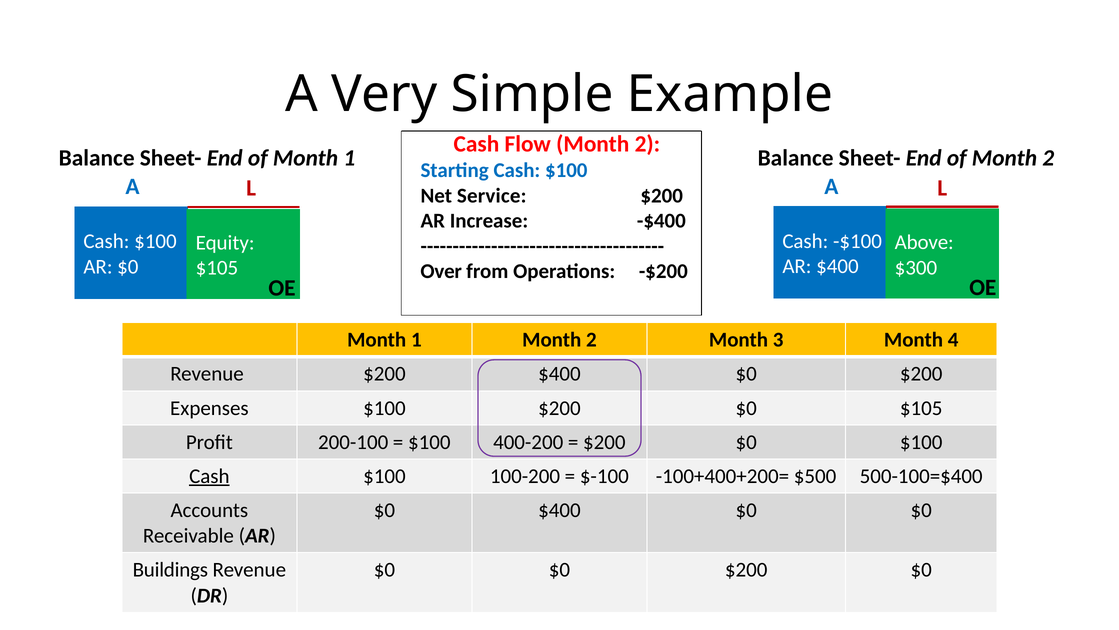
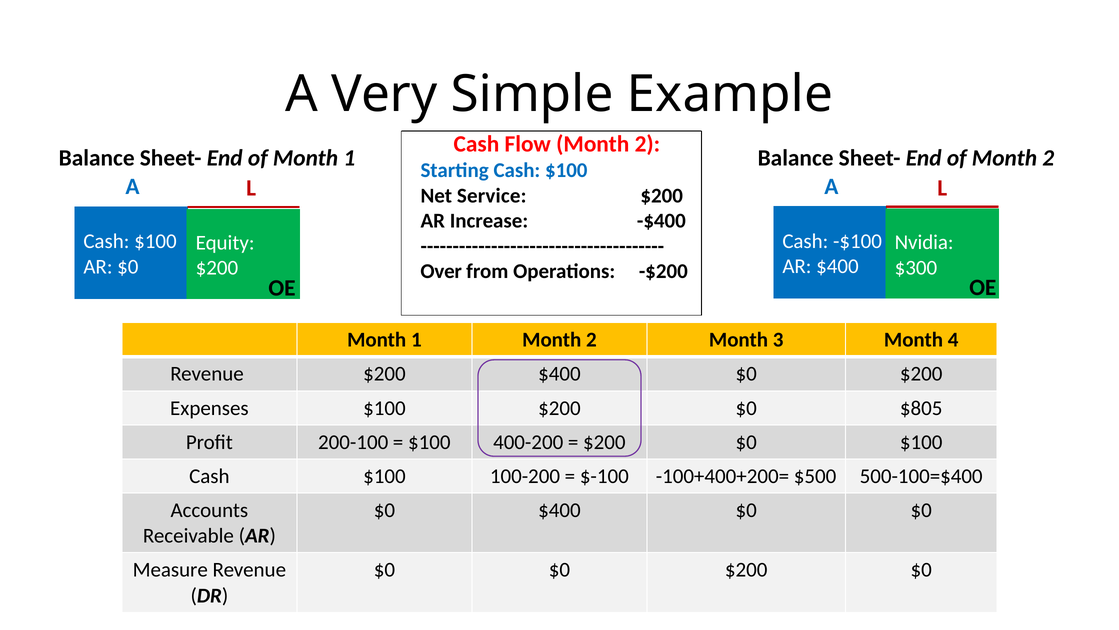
Above: Above -> Nvidia
$105 at (217, 268): $105 -> $200
$0 $105: $105 -> $805
Cash at (209, 476) underline: present -> none
Buildings: Buildings -> Measure
